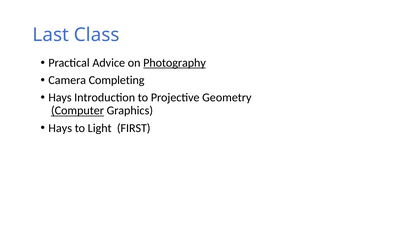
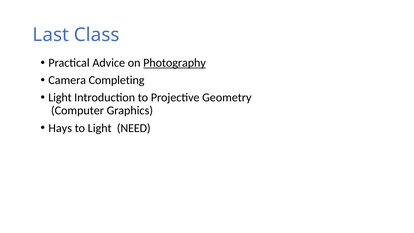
Hays at (60, 98): Hays -> Light
Computer underline: present -> none
FIRST: FIRST -> NEED
